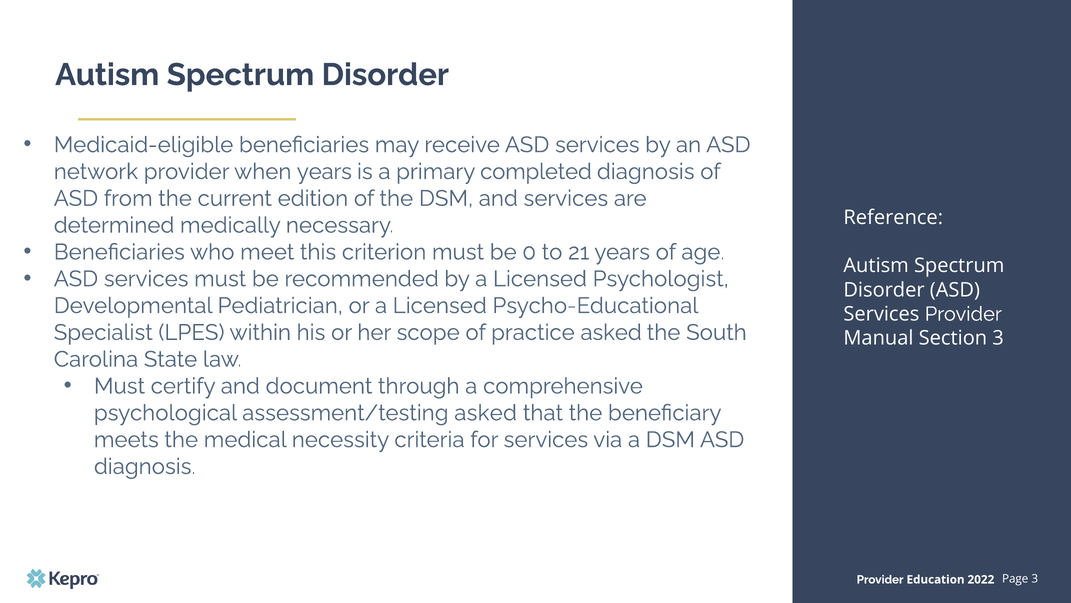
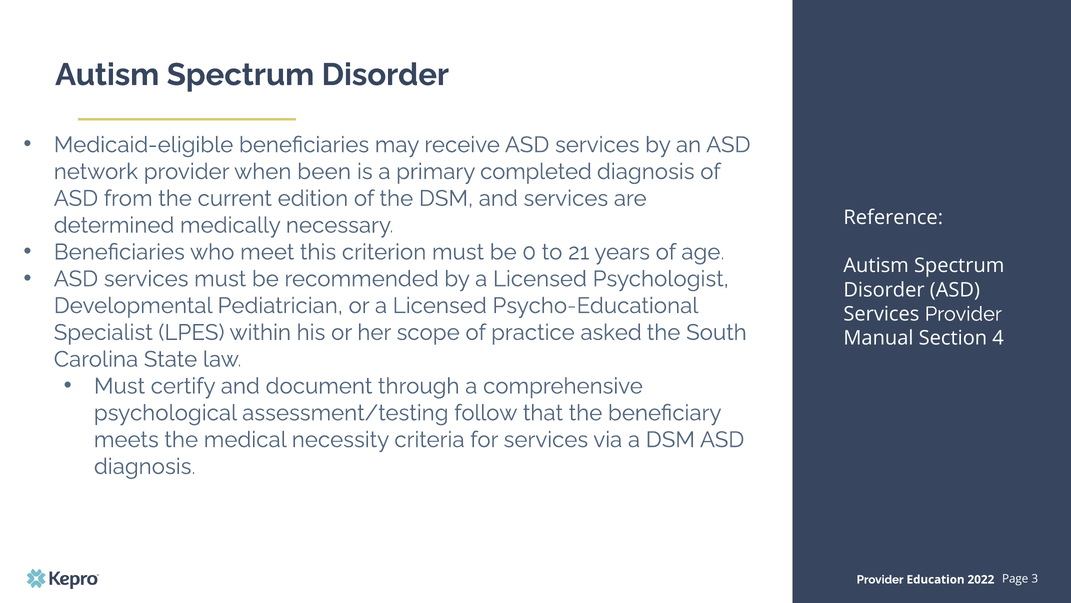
when years: years -> been
Section 3: 3 -> 4
assessment/testing asked: asked -> follow
